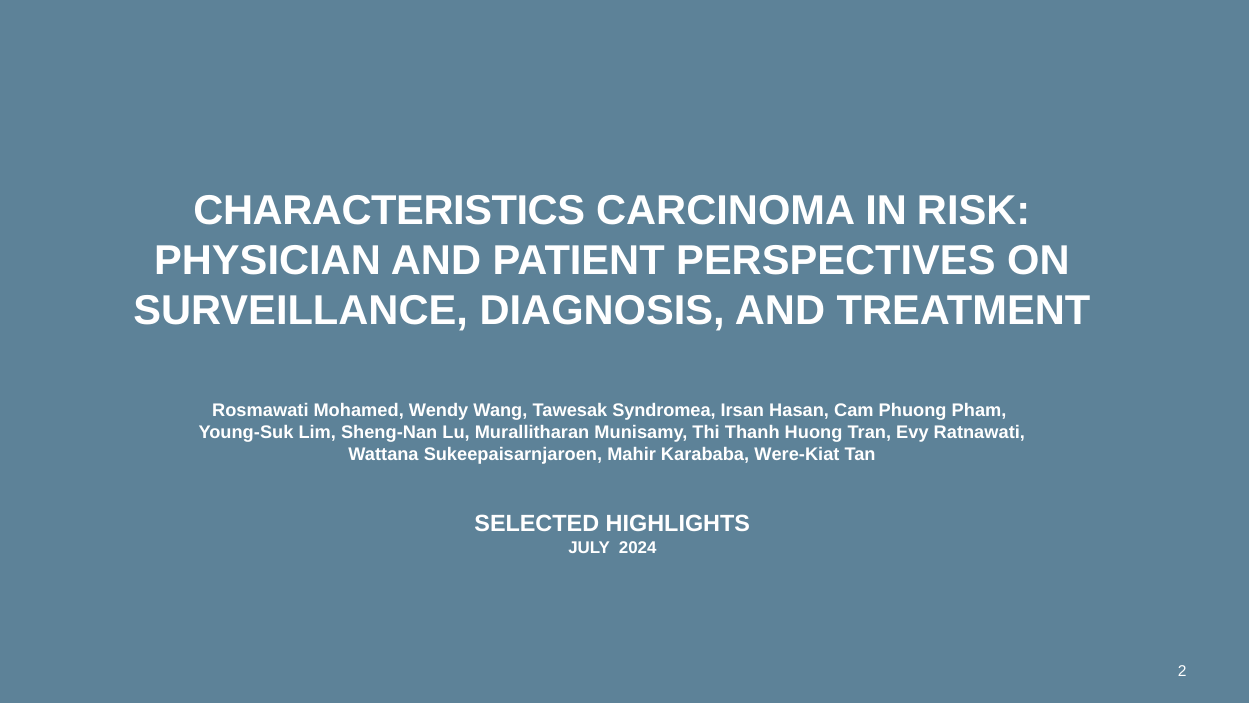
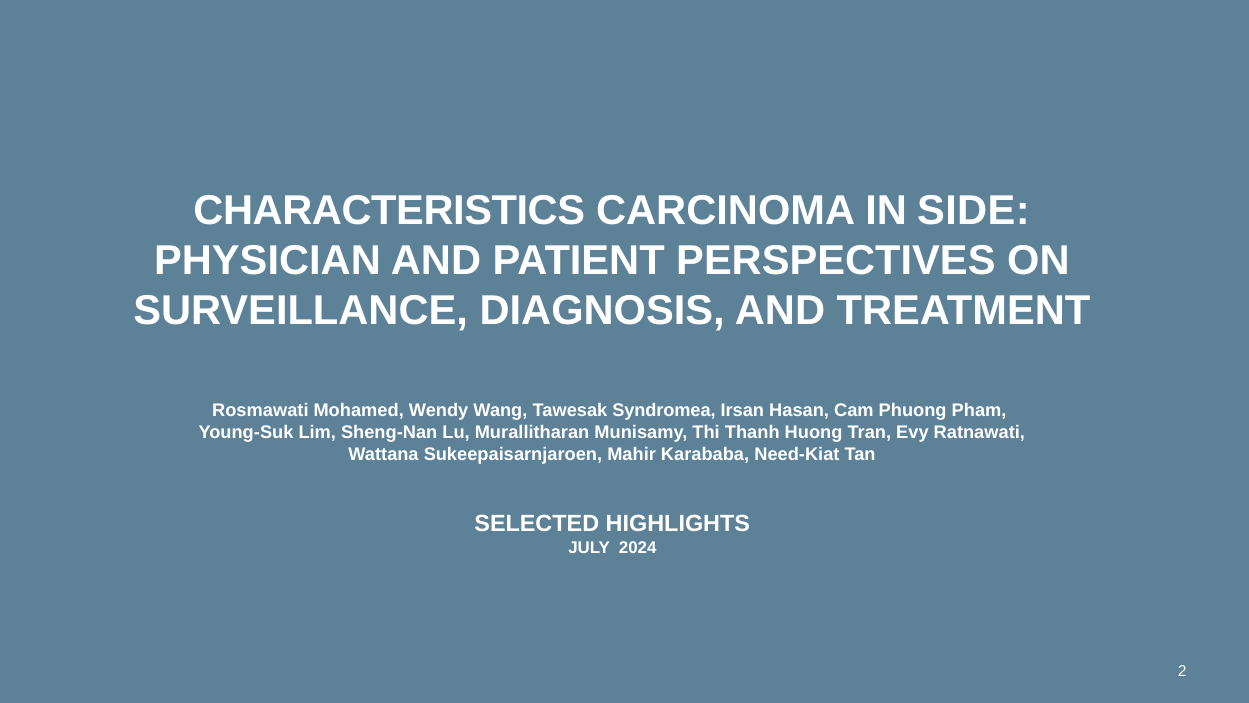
RISK: RISK -> SIDE
Were‑Kiat: Were‑Kiat -> Need‑Kiat
